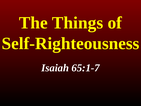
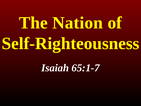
Things: Things -> Nation
